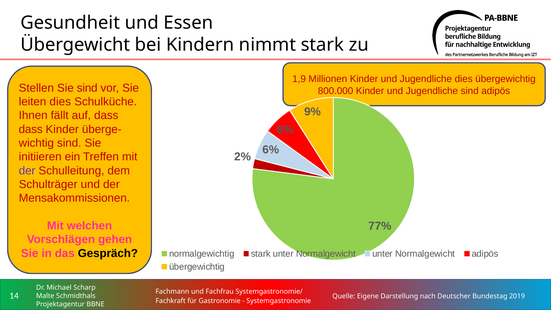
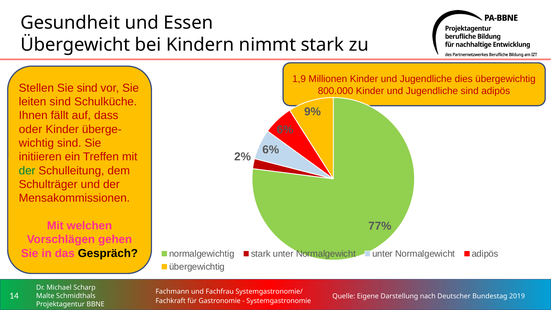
leiten dies: dies -> sind
dass at (31, 129): dass -> oder
der at (27, 171) colour: purple -> green
